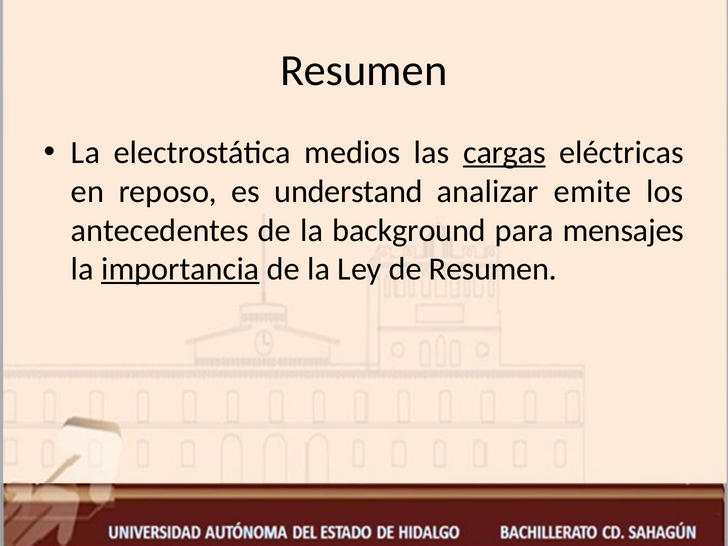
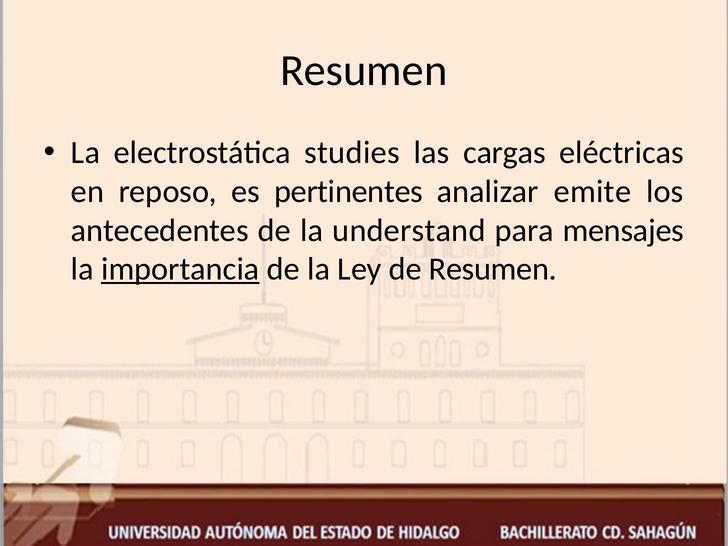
medios: medios -> studies
cargas underline: present -> none
understand: understand -> pertinentes
background: background -> understand
